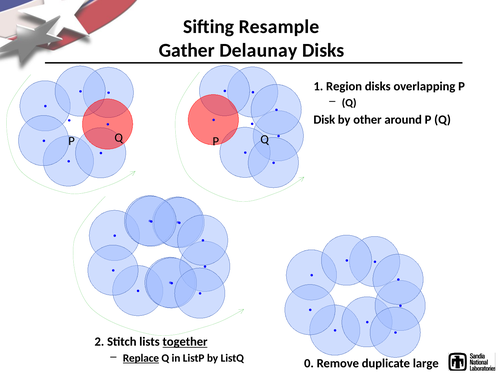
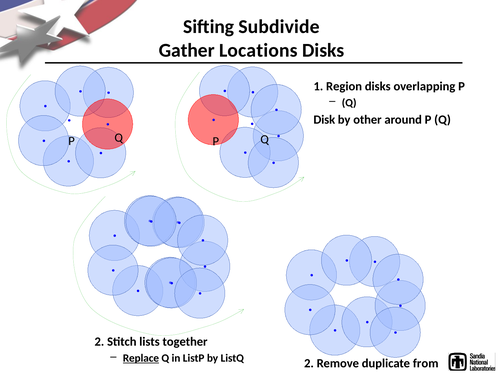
Resample: Resample -> Subdivide
Delaunay: Delaunay -> Locations
together underline: present -> none
ListQ 0: 0 -> 2
large: large -> from
